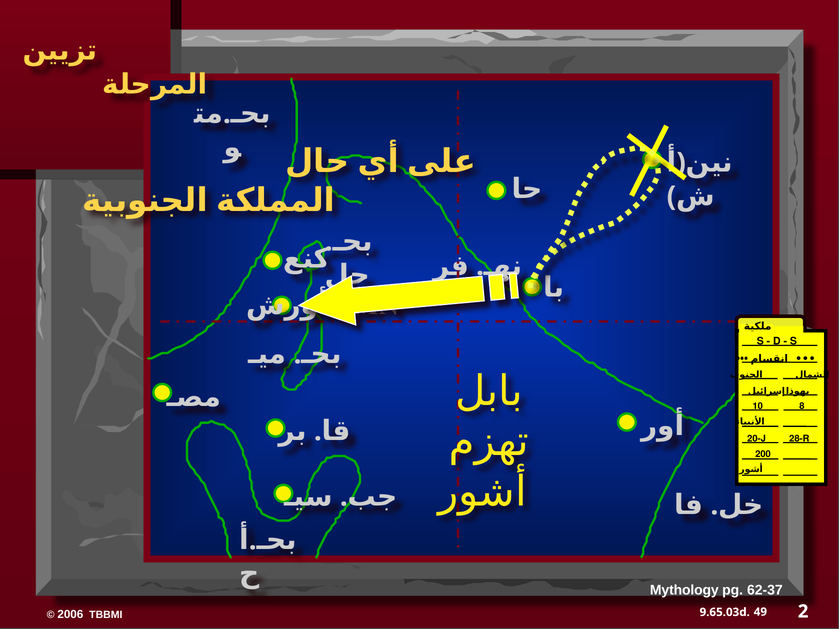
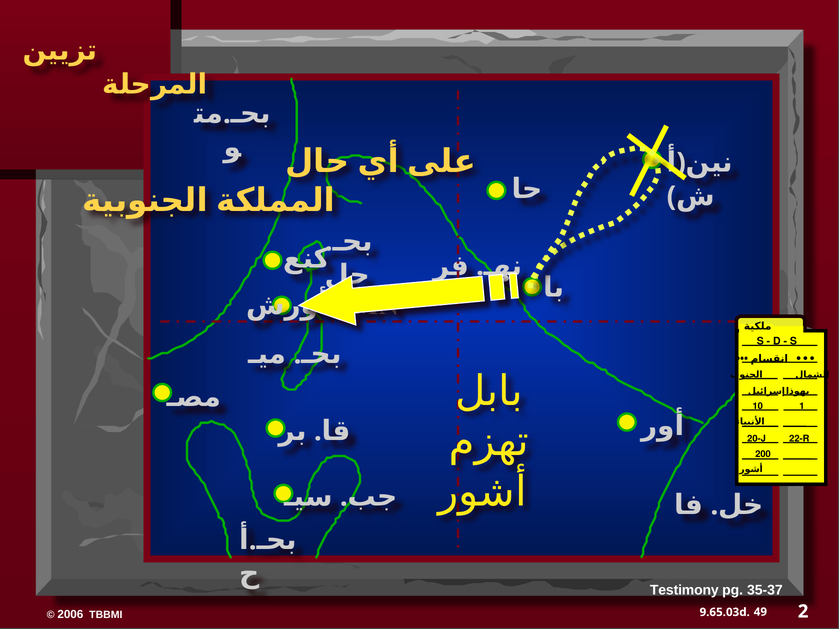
8: 8 -> 1
28-R: 28-R -> 22-R
Mythology: Mythology -> Testimony
62-37: 62-37 -> 35-37
